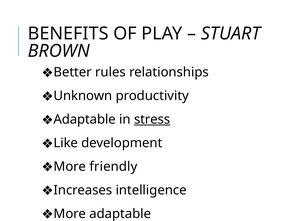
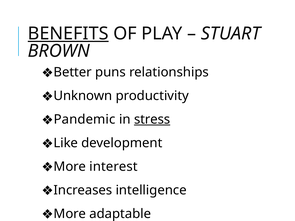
BENEFITS underline: none -> present
rules: rules -> puns
Adaptable at (85, 120): Adaptable -> Pandemic
friendly: friendly -> interest
